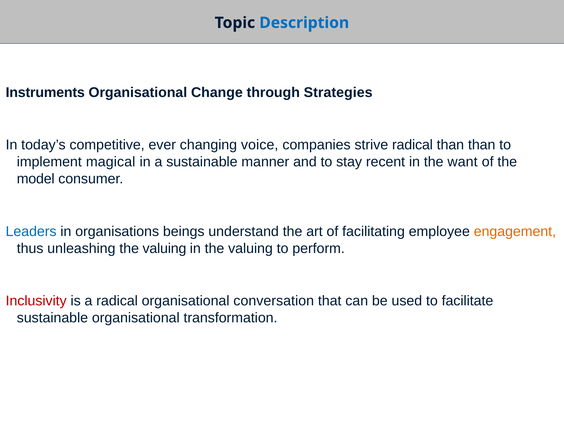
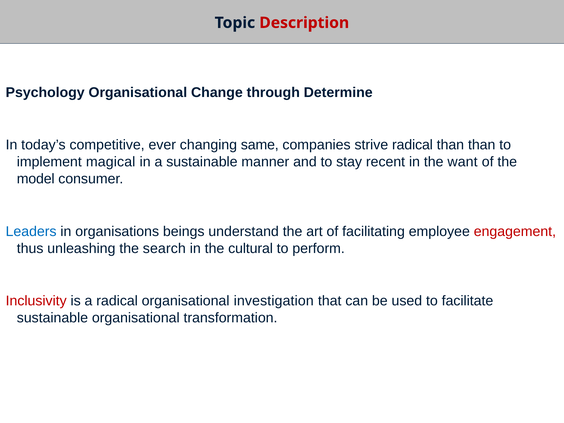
Description colour: blue -> red
Instruments: Instruments -> Psychology
Strategies: Strategies -> Determine
voice: voice -> same
engagement colour: orange -> red
unleashing the valuing: valuing -> search
in the valuing: valuing -> cultural
conversation: conversation -> investigation
